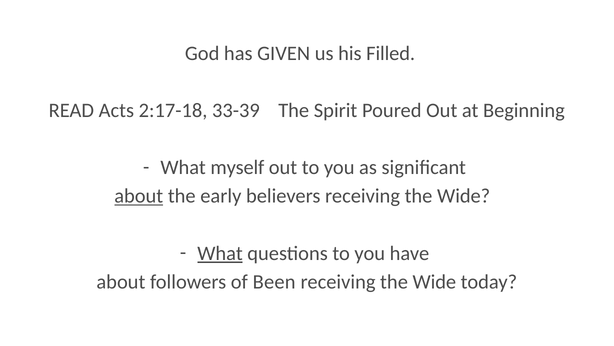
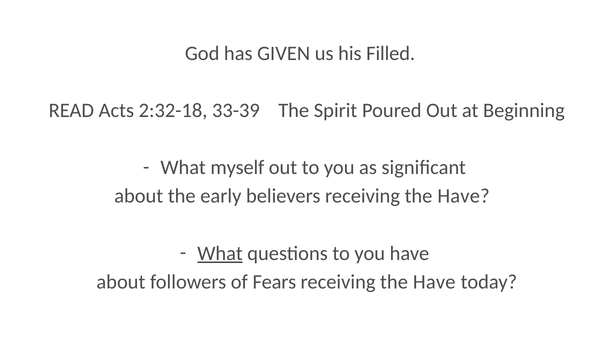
2:17-18: 2:17-18 -> 2:32-18
about at (139, 196) underline: present -> none
believers receiving the Wide: Wide -> Have
Been: Been -> Fears
Wide at (434, 281): Wide -> Have
